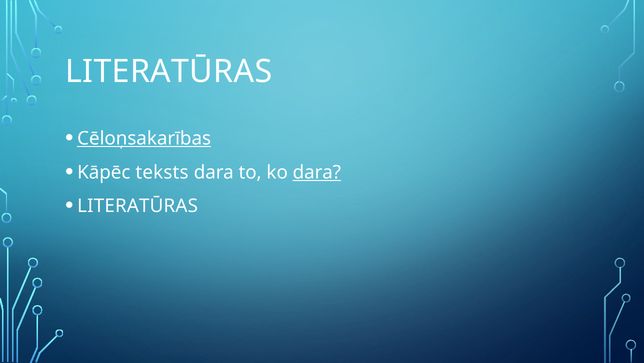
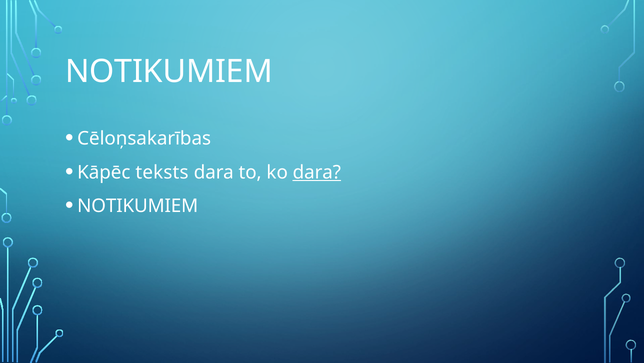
LITERATŪRAS at (169, 72): LITERATŪRAS -> NOTIKUMIEM
Cēloņsakarības underline: present -> none
LITERATŪRAS at (138, 206): LITERATŪRAS -> NOTIKUMIEM
